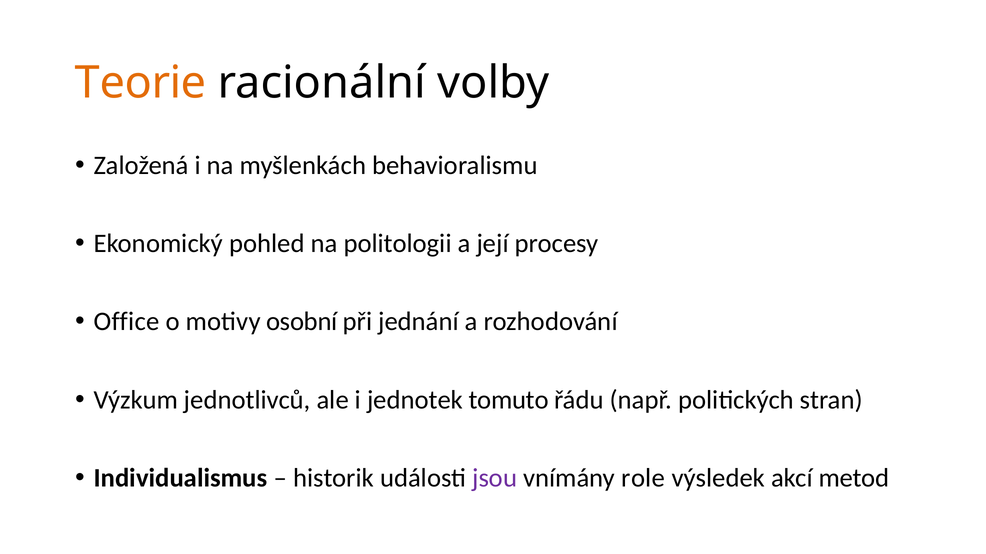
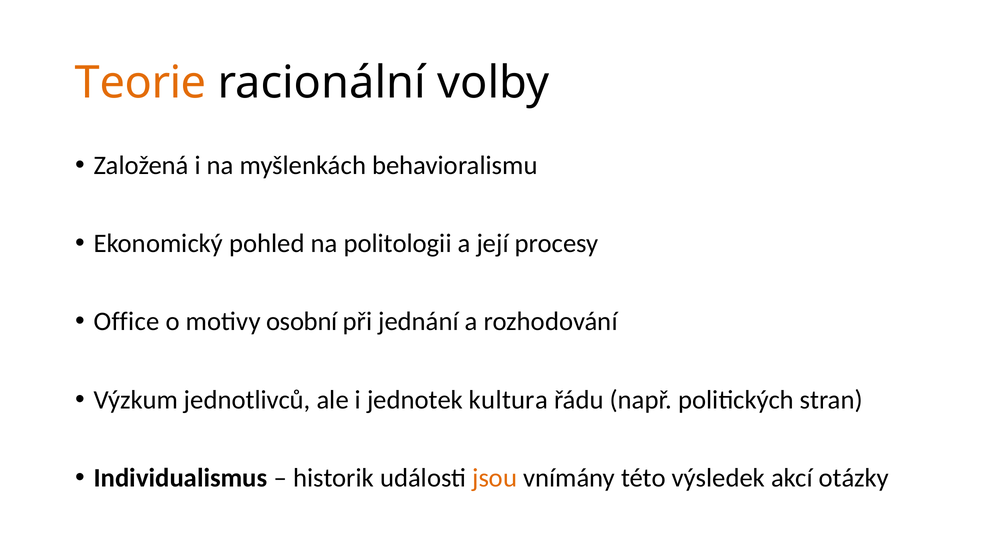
tomuto: tomuto -> kultura
jsou colour: purple -> orange
role: role -> této
metod: metod -> otázky
